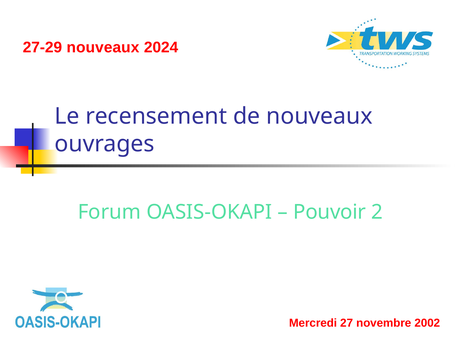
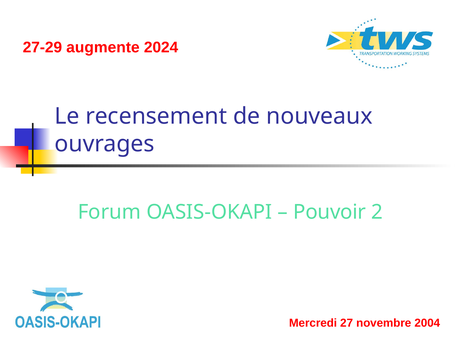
27-29 nouveaux: nouveaux -> augmente
2002: 2002 -> 2004
